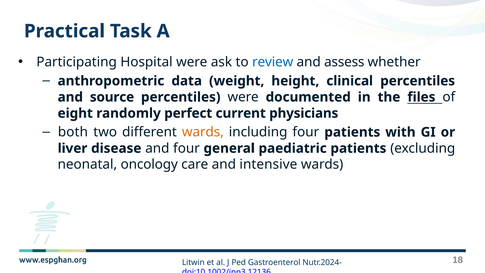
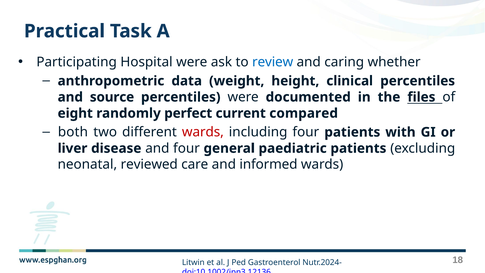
assess: assess -> caring
physicians: physicians -> compared
wards at (203, 132) colour: orange -> red
oncology: oncology -> reviewed
intensive: intensive -> informed
